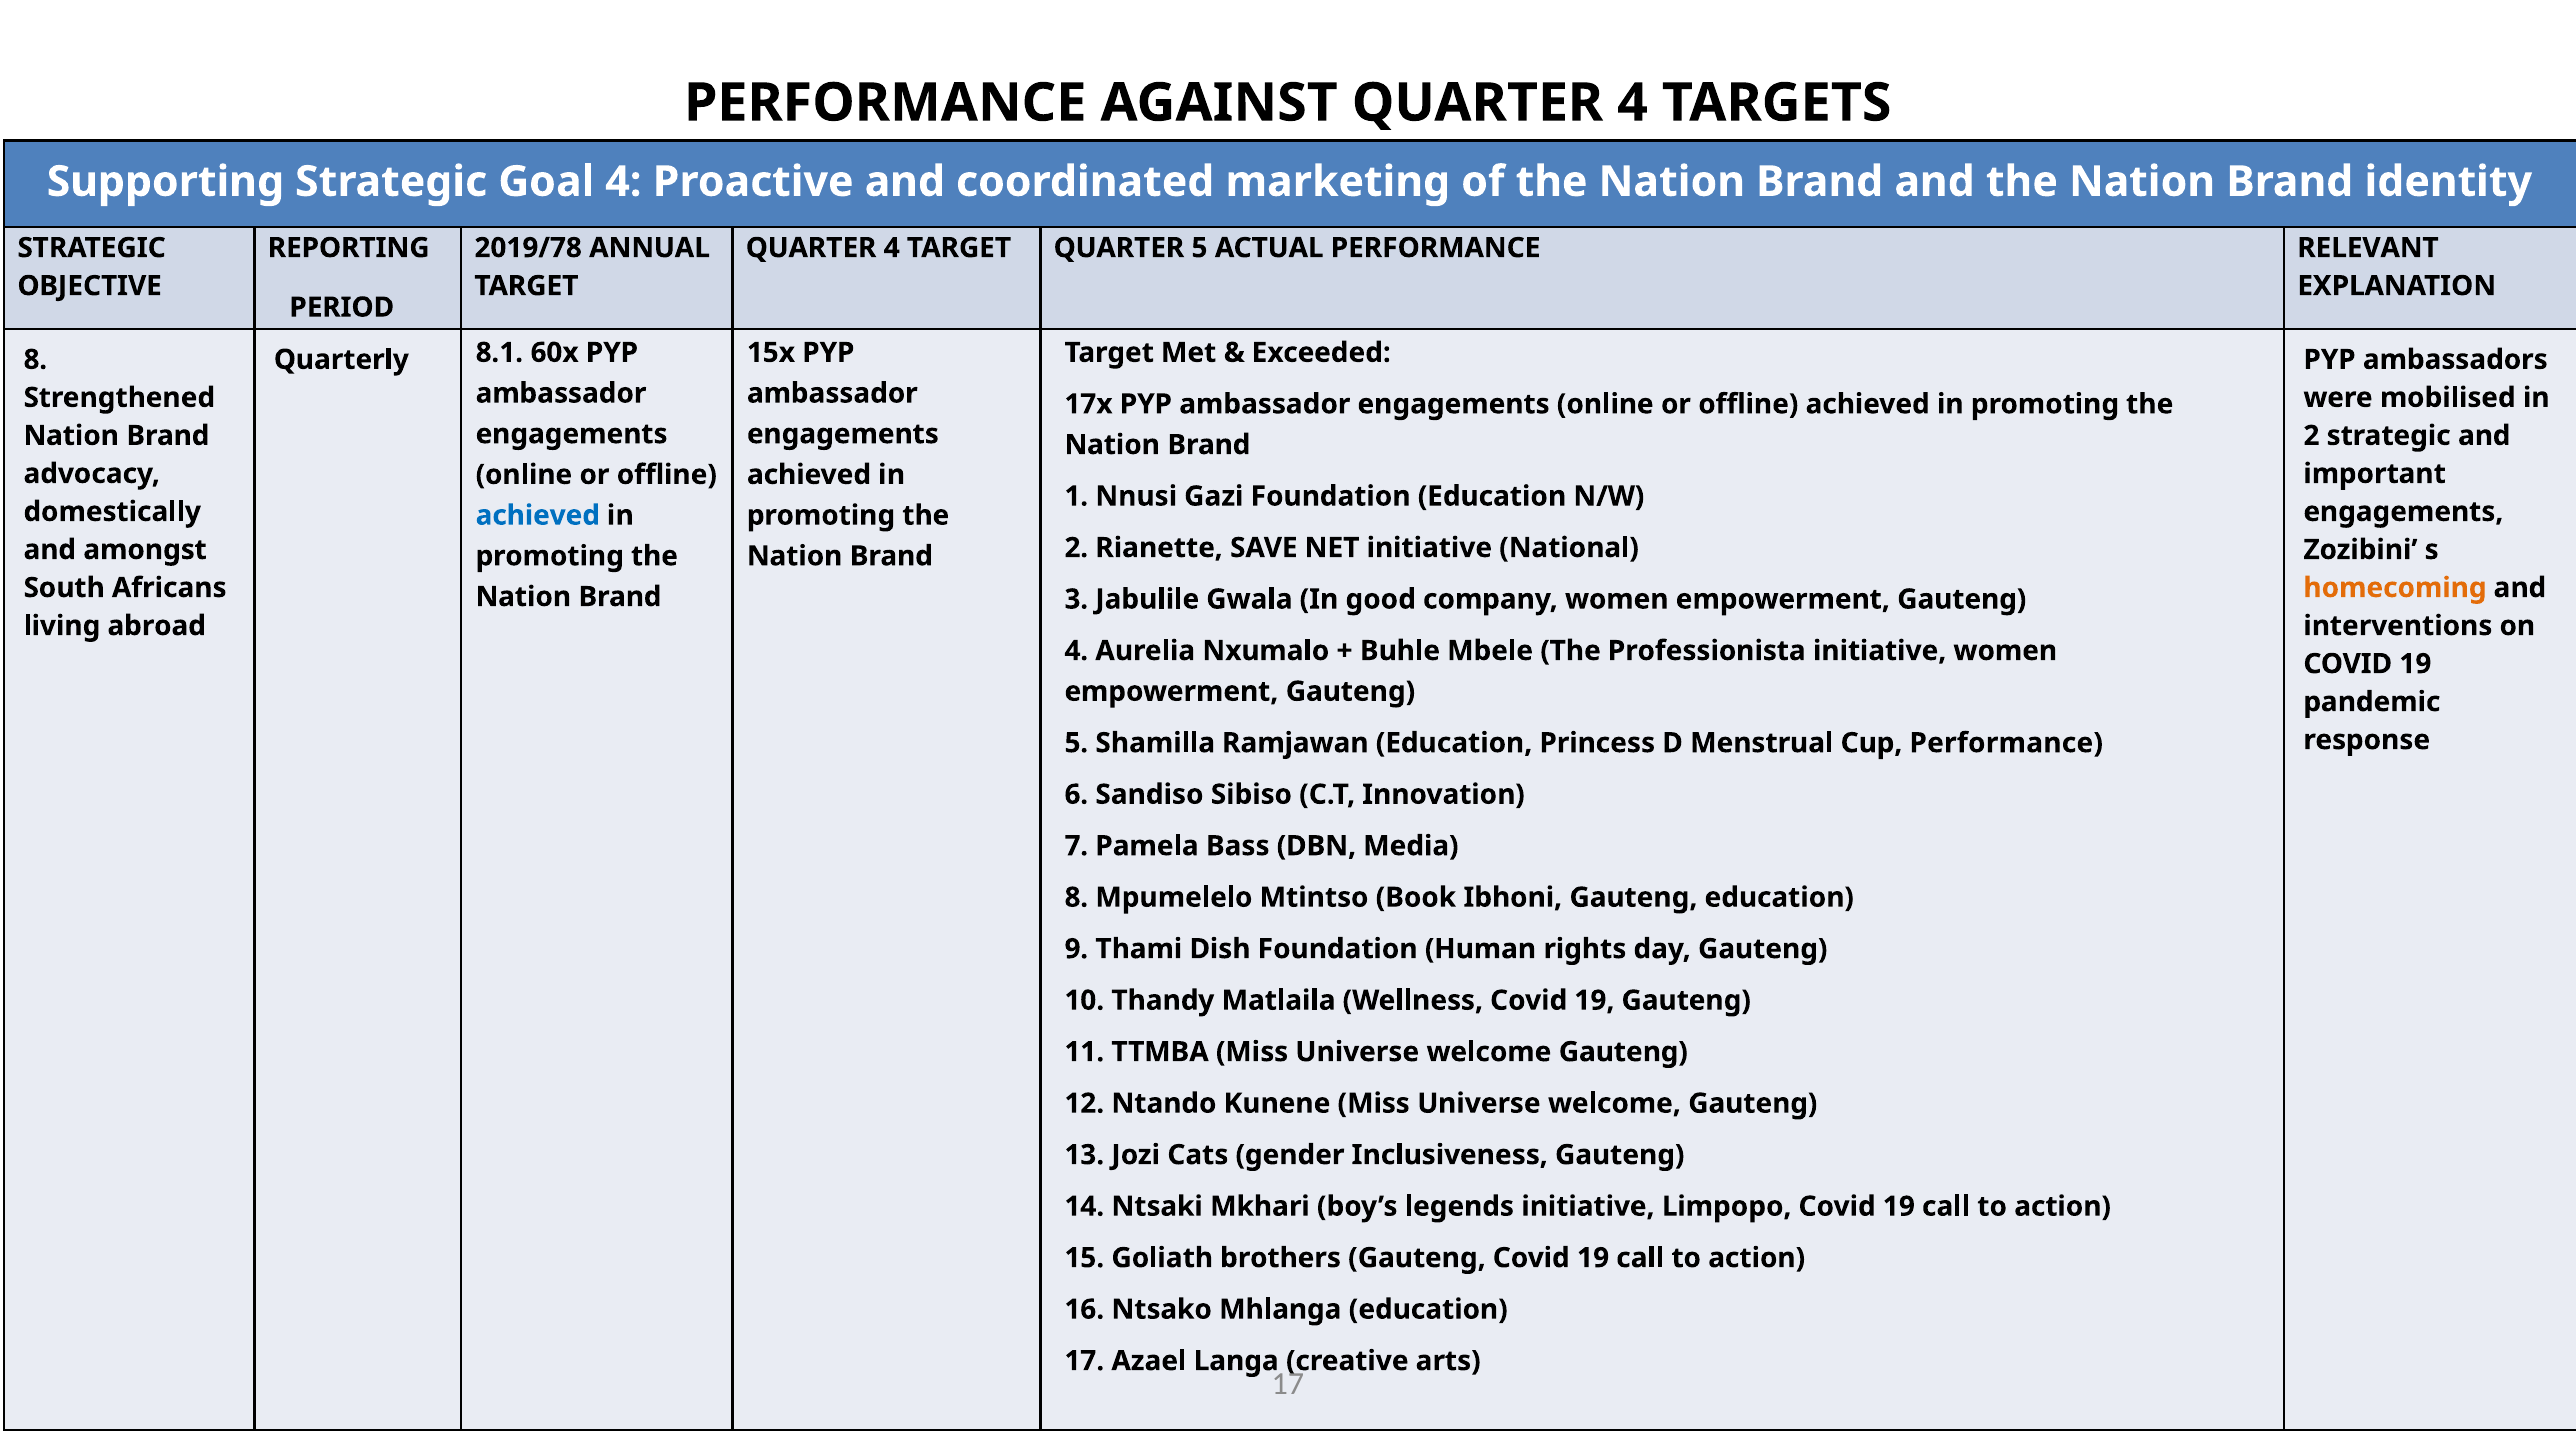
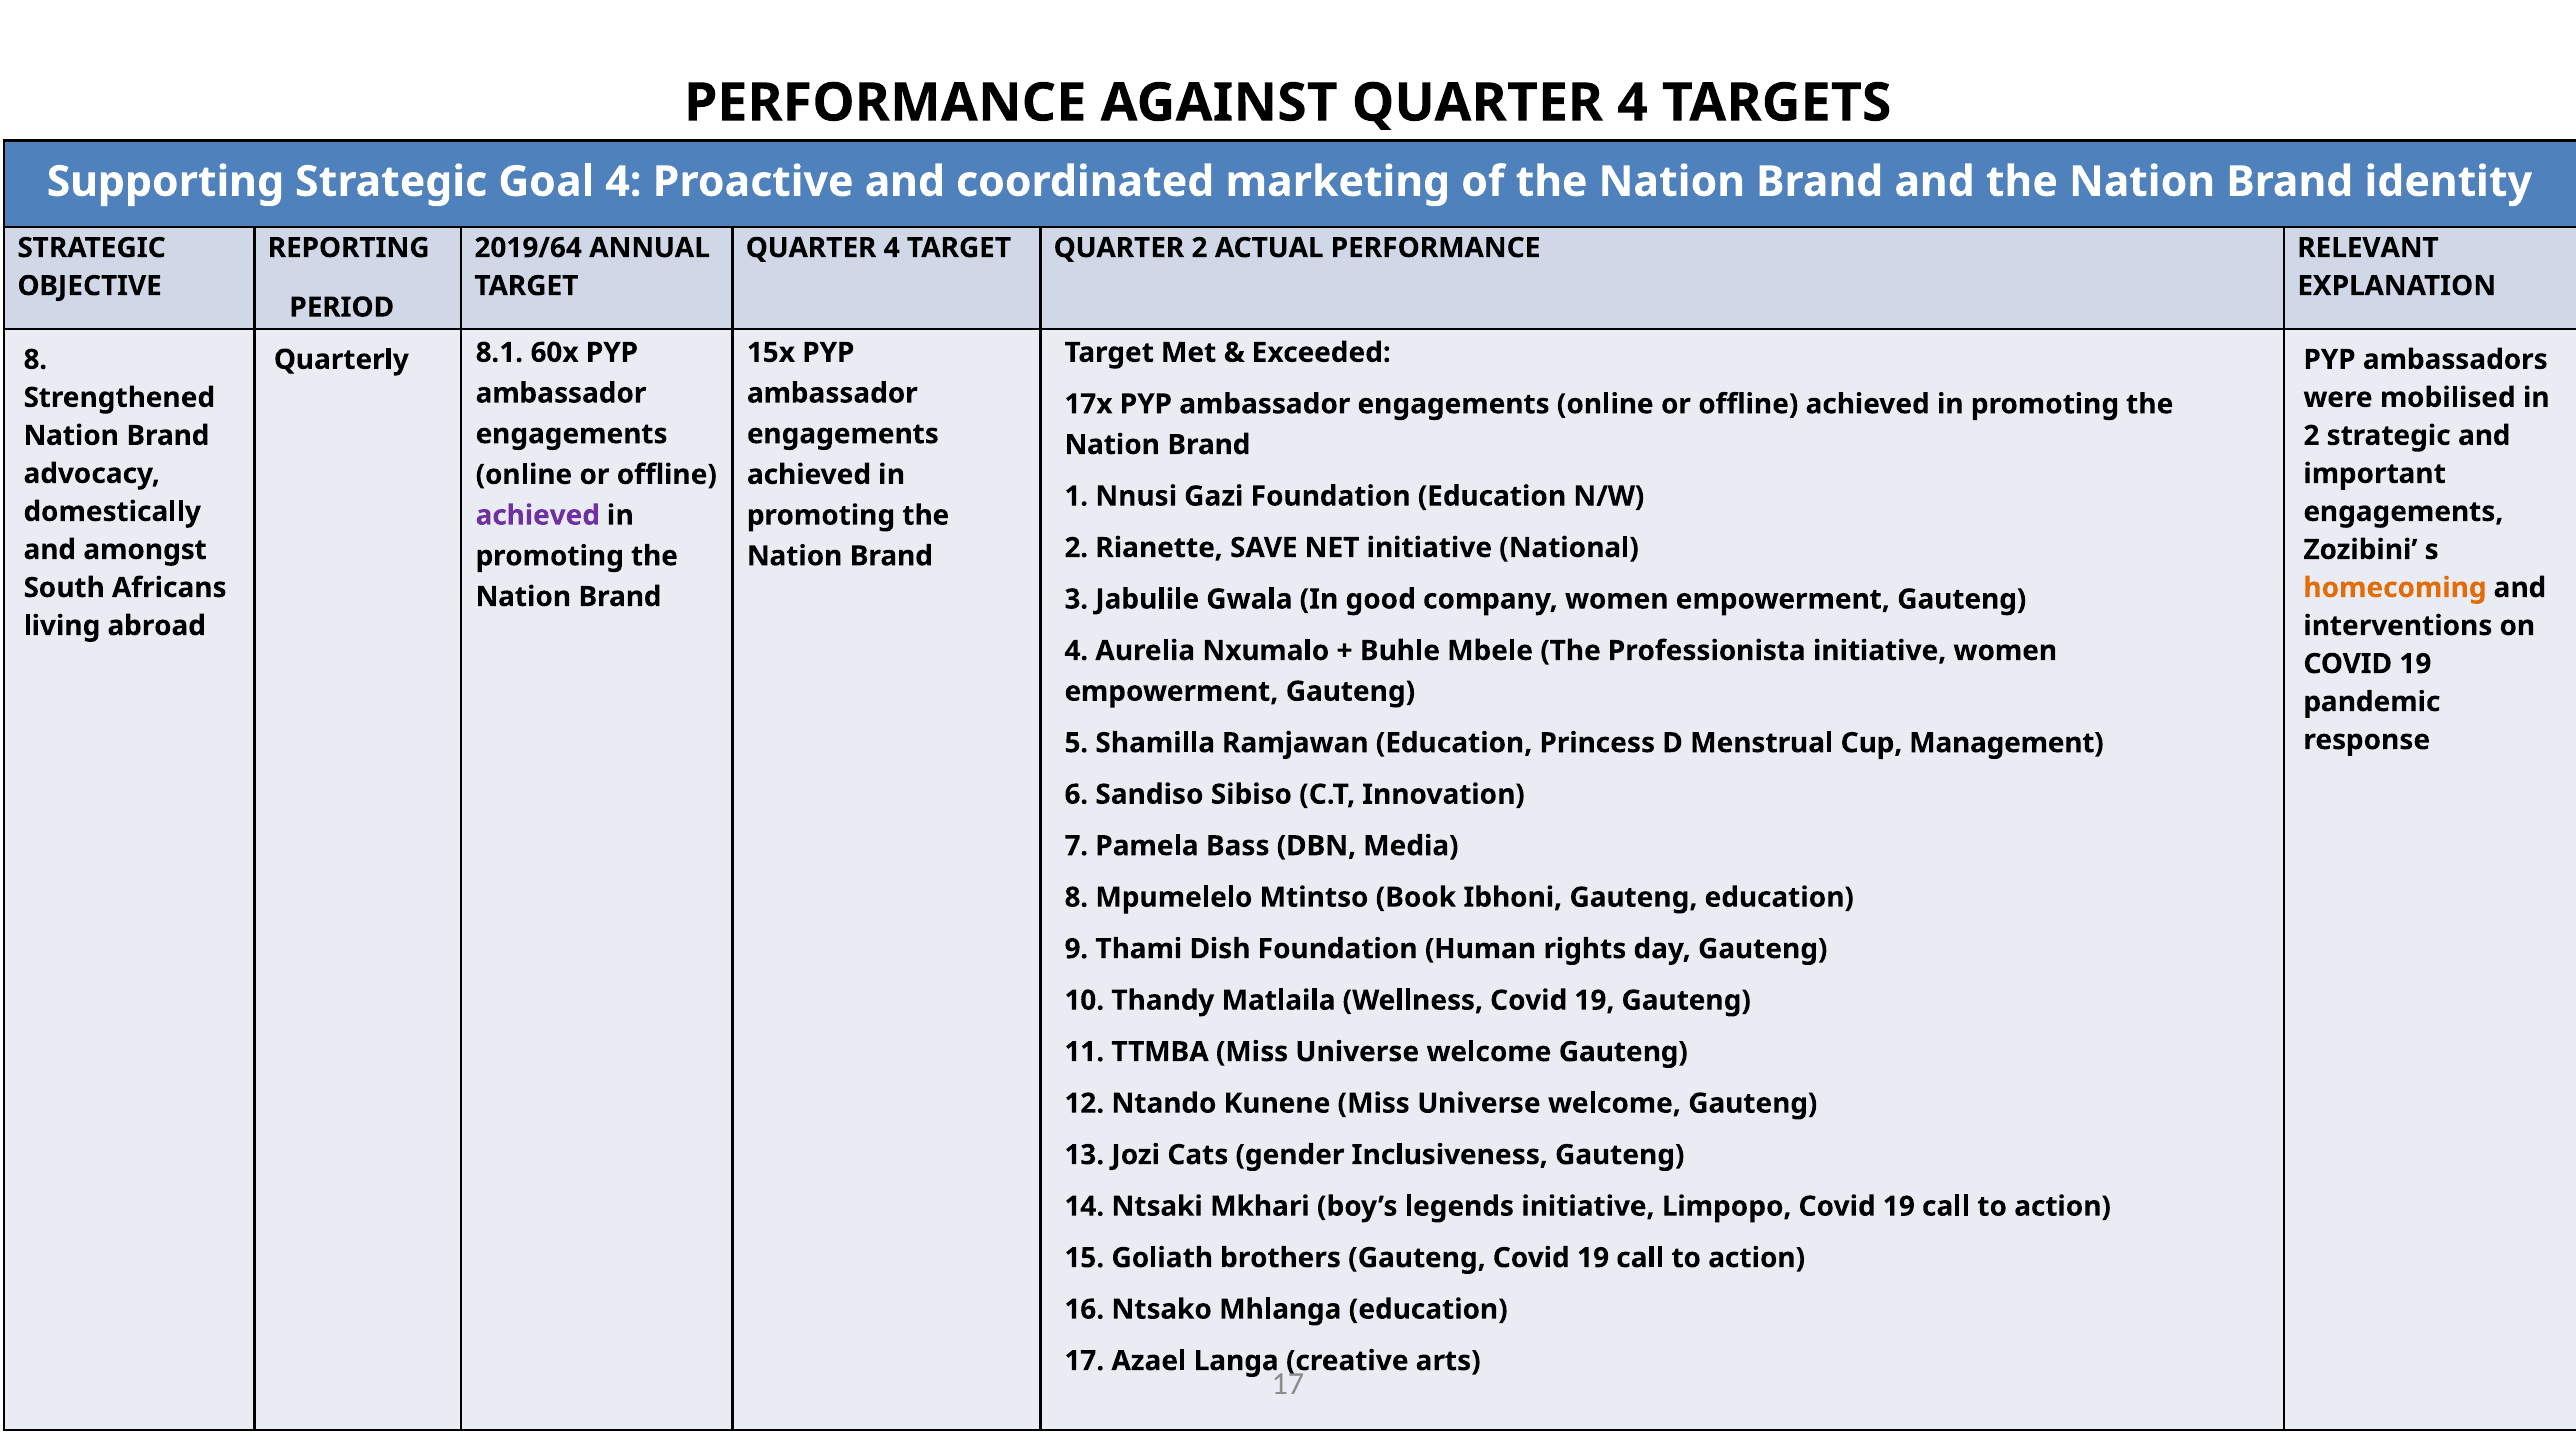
2019/78: 2019/78 -> 2019/64
QUARTER 5: 5 -> 2
achieved at (538, 515) colour: blue -> purple
Cup Performance: Performance -> Management
